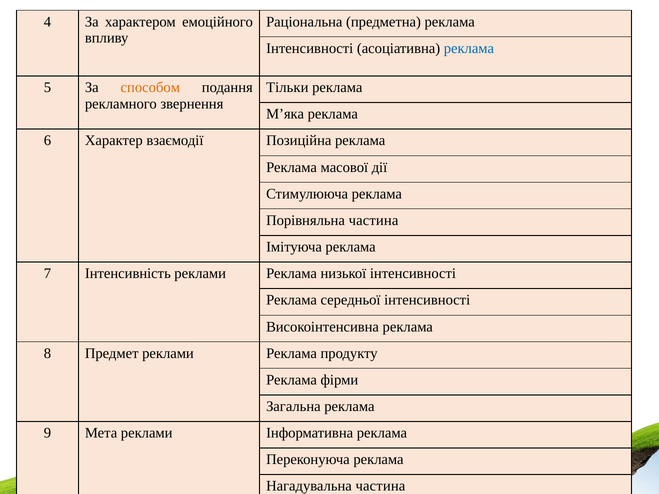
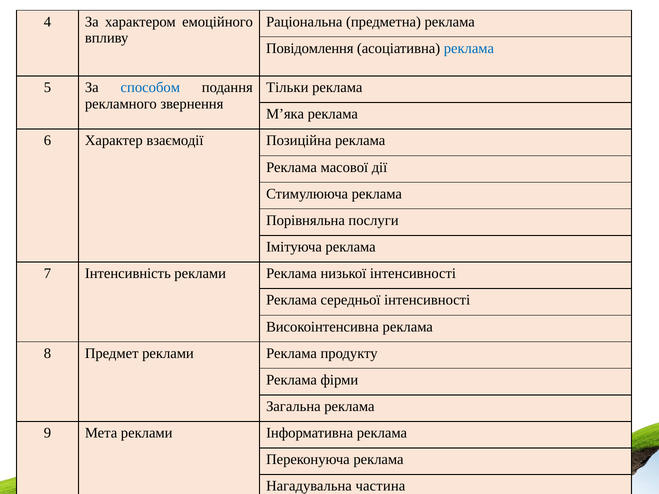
Інтенсивності at (310, 48): Інтенсивності -> Повідомлення
способом colour: orange -> blue
Порівняльна частина: частина -> послуги
